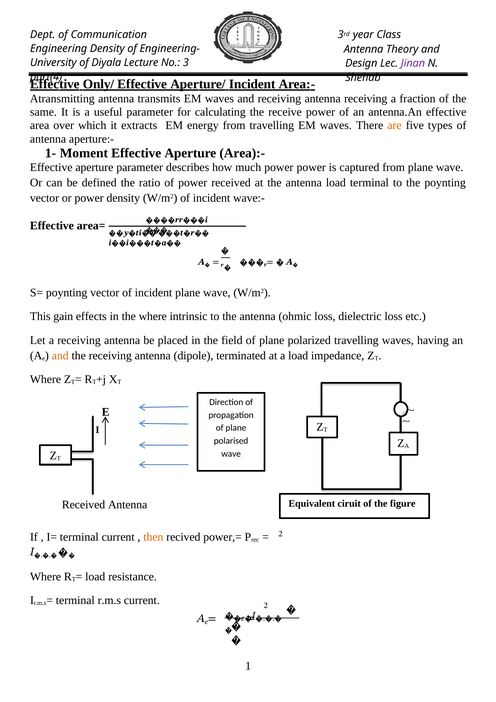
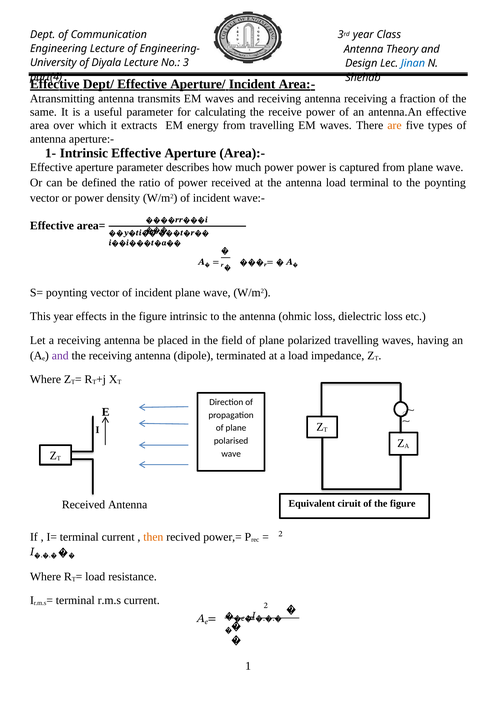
Engineering Density: Density -> Lecture
Jinan colour: purple -> blue
Only/: Only/ -> Dept/
1- Moment: Moment -> Intrinsic
This gain: gain -> year
in the where: where -> figure
and at (60, 356) colour: orange -> purple
